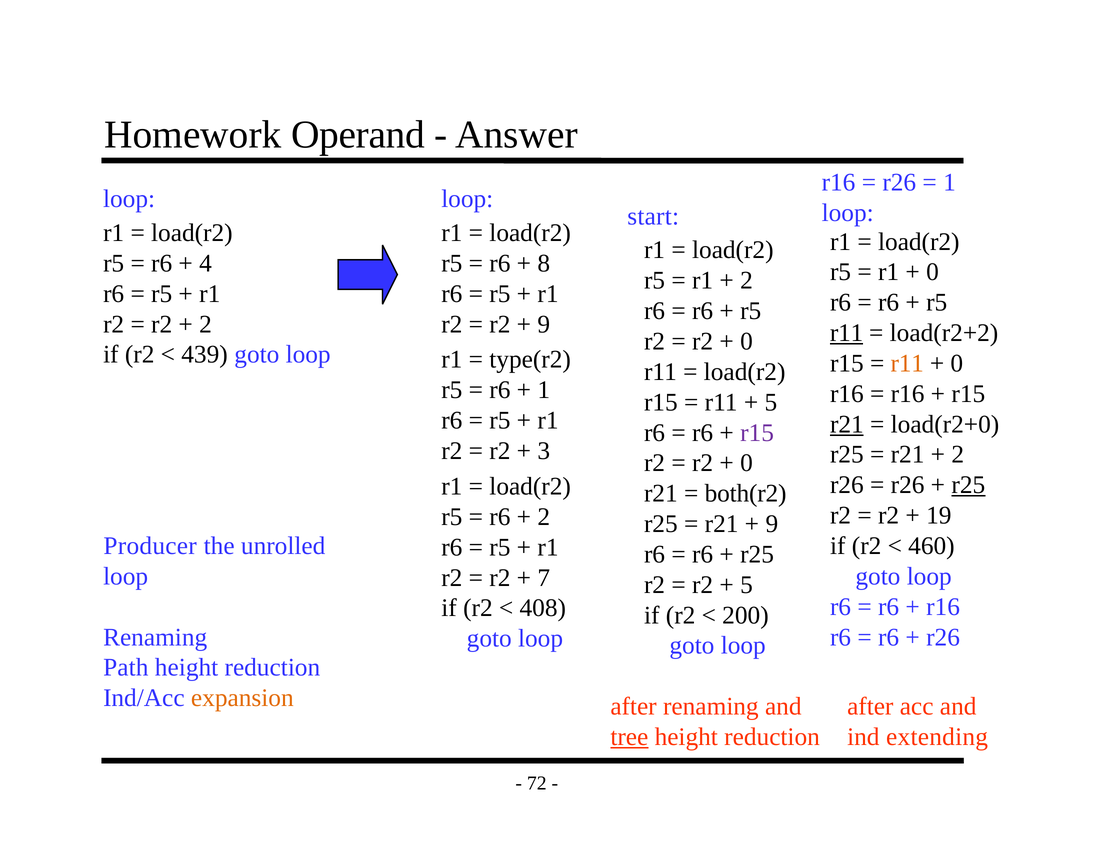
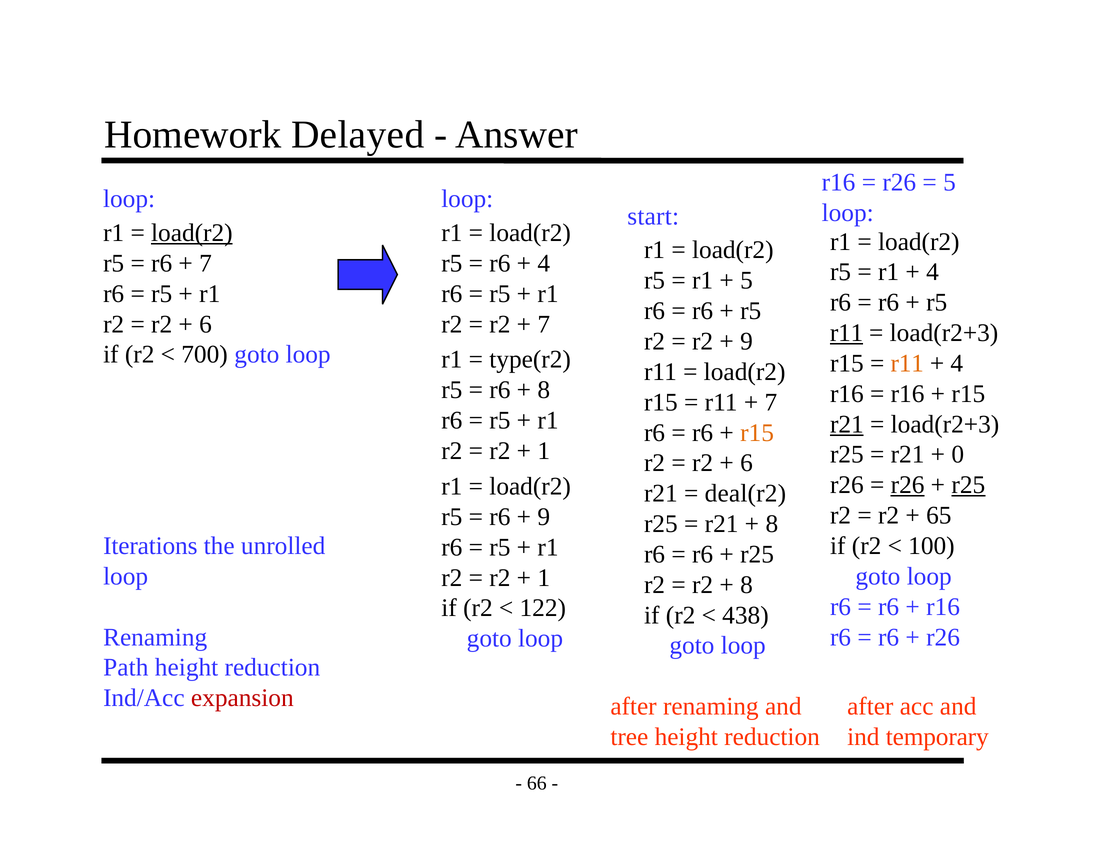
Operand: Operand -> Delayed
1 at (950, 183): 1 -> 5
load(r2 at (192, 233) underline: none -> present
4 at (206, 263): 4 -> 7
8 at (544, 263): 8 -> 4
0 at (932, 272): 0 -> 4
2 at (747, 281): 2 -> 5
2 at (206, 324): 2 -> 6
9 at (544, 324): 9 -> 7
load(r2+2 at (944, 333): load(r2+2 -> load(r2+3
0 at (747, 342): 0 -> 9
439: 439 -> 700
0 at (957, 363): 0 -> 4
1 at (544, 390): 1 -> 8
5 at (771, 402): 5 -> 7
load(r2+0 at (945, 424): load(r2+0 -> load(r2+3
r15 at (757, 433) colour: purple -> orange
3 at (544, 451): 3 -> 1
2 at (958, 455): 2 -> 0
0 at (747, 463): 0 -> 6
r26 at (908, 485) underline: none -> present
both(r2: both(r2 -> deal(r2
19: 19 -> 65
2 at (544, 517): 2 -> 9
9 at (772, 524): 9 -> 8
Producer: Producer -> Iterations
460: 460 -> 100
7 at (544, 578): 7 -> 1
5 at (747, 585): 5 -> 8
408: 408 -> 122
200: 200 -> 438
expansion colour: orange -> red
tree underline: present -> none
extending: extending -> temporary
72: 72 -> 66
